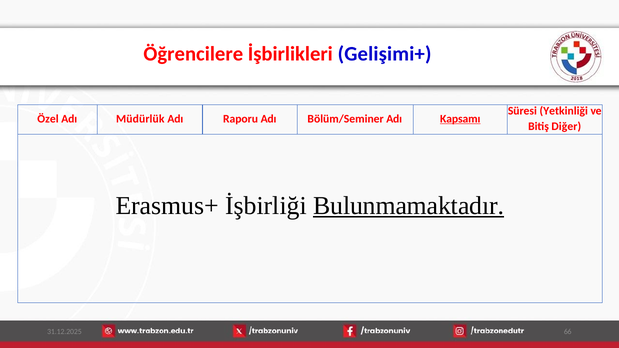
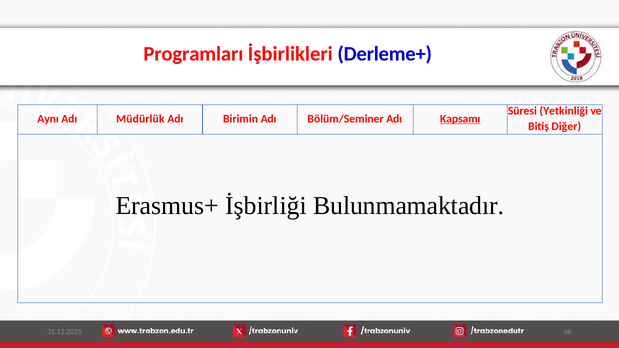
Öğrencilere: Öğrencilere -> Programları
Gelişimi+: Gelişimi+ -> Derleme+
Özel: Özel -> Aynı
Raporu: Raporu -> Birimin
Bulunmamaktadır underline: present -> none
